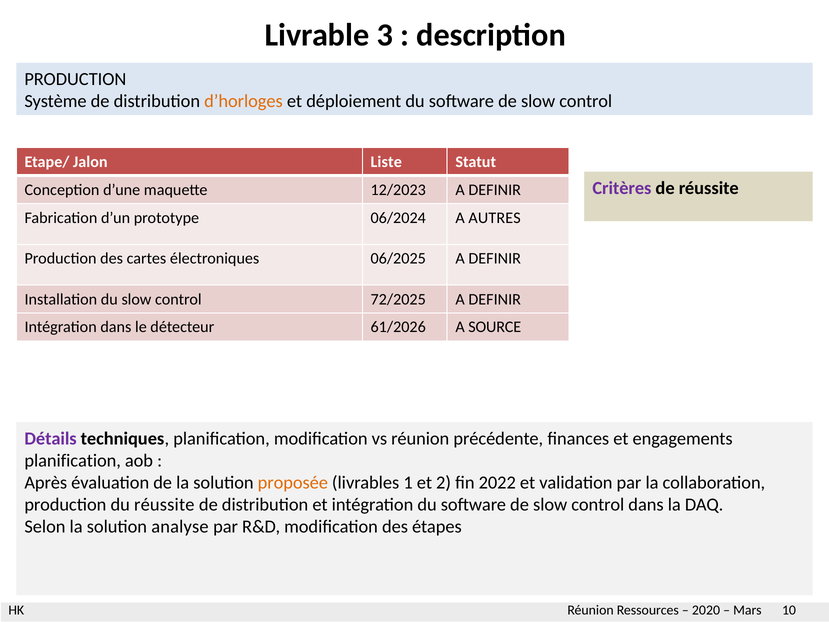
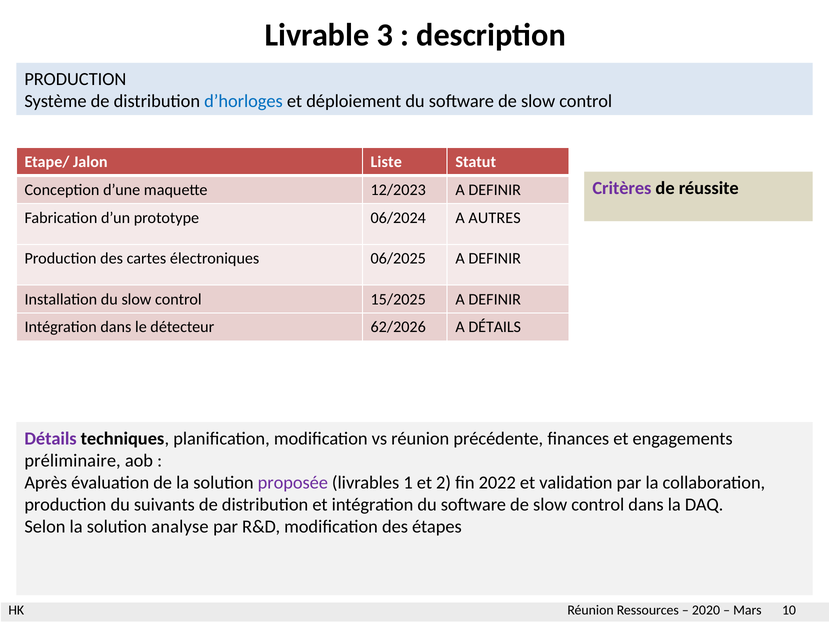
d’horloges colour: orange -> blue
72/2025: 72/2025 -> 15/2025
61/2026: 61/2026 -> 62/2026
A SOURCE: SOURCE -> DÉTAILS
planification at (73, 460): planification -> préliminaire
proposée colour: orange -> purple
du réussite: réussite -> suivants
